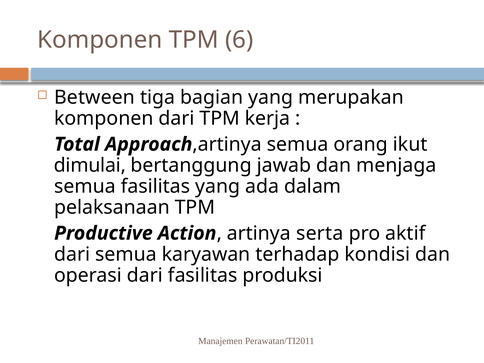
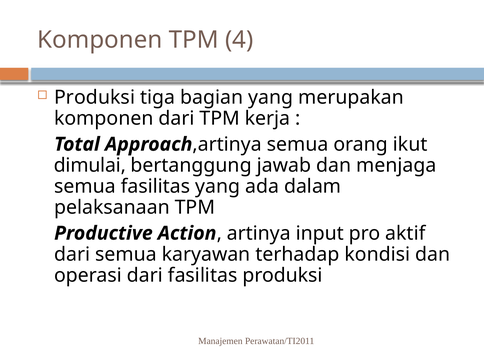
6: 6 -> 4
Between at (95, 97): Between -> Produksi
serta: serta -> input
